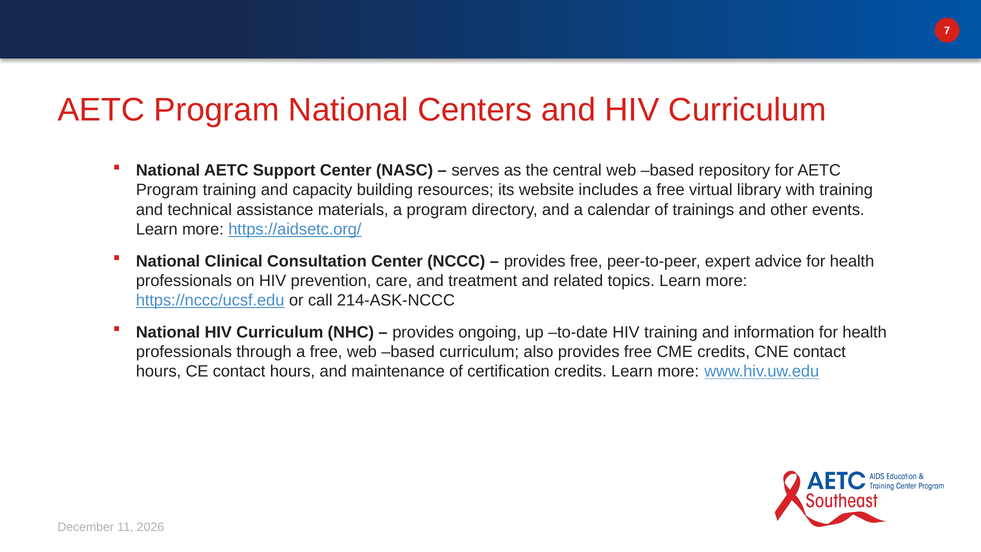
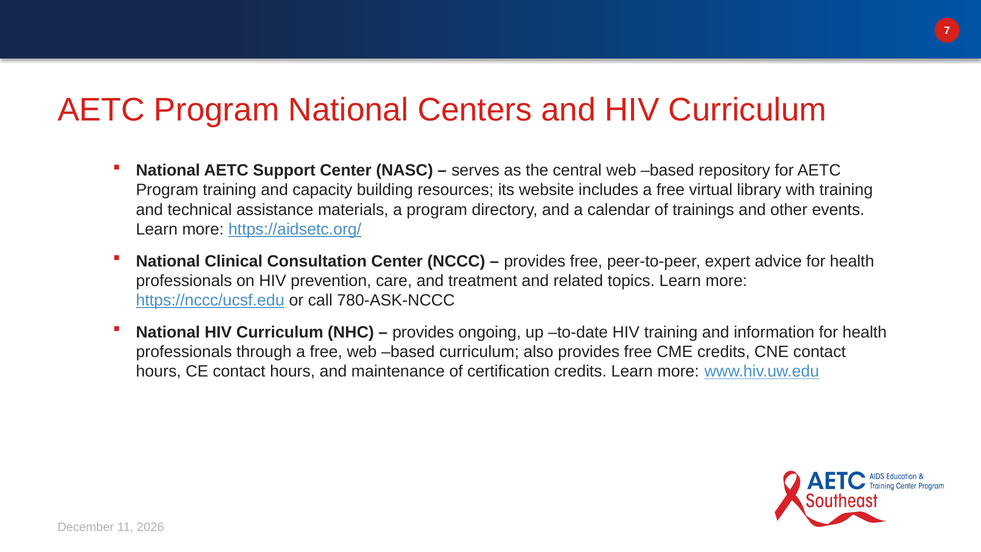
214-ASK-NCCC: 214-ASK-NCCC -> 780-ASK-NCCC
